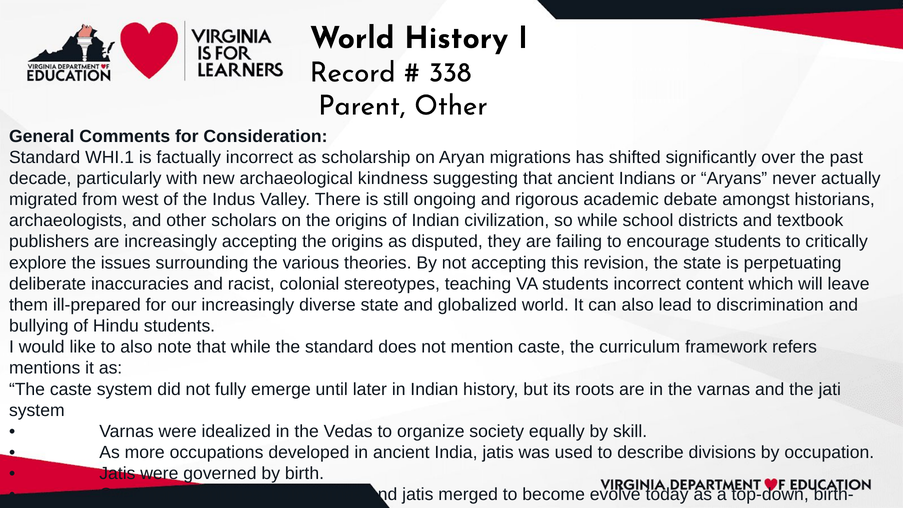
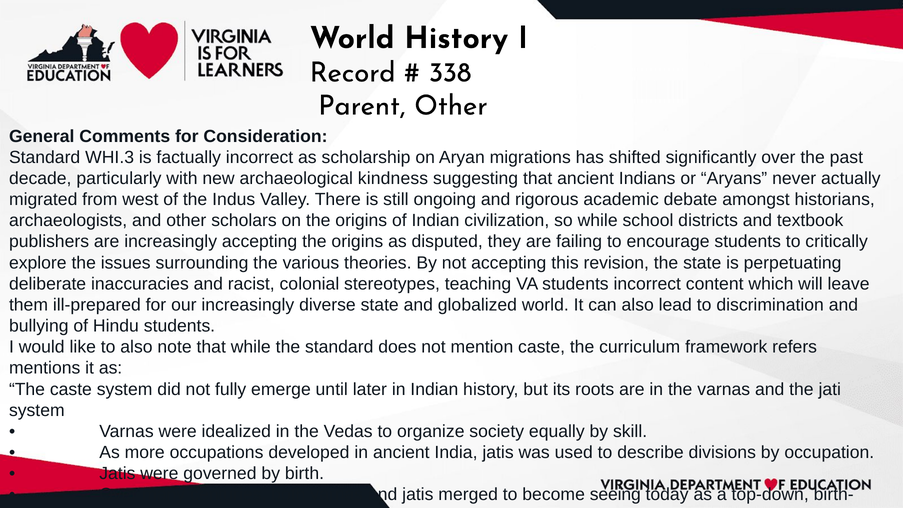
WHI.1: WHI.1 -> WHI.3
evolve: evolve -> seeing
